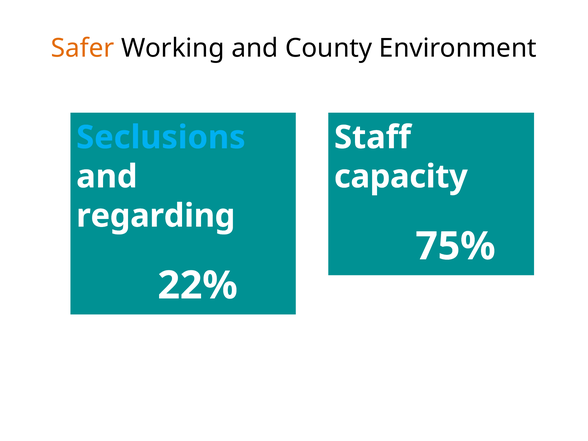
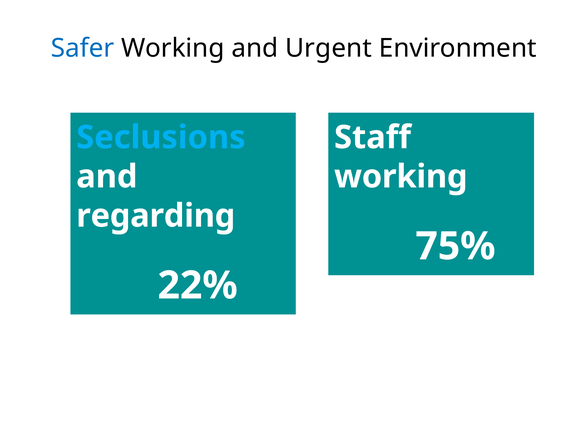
Safer colour: orange -> blue
County: County -> Urgent
capacity at (401, 177): capacity -> working
